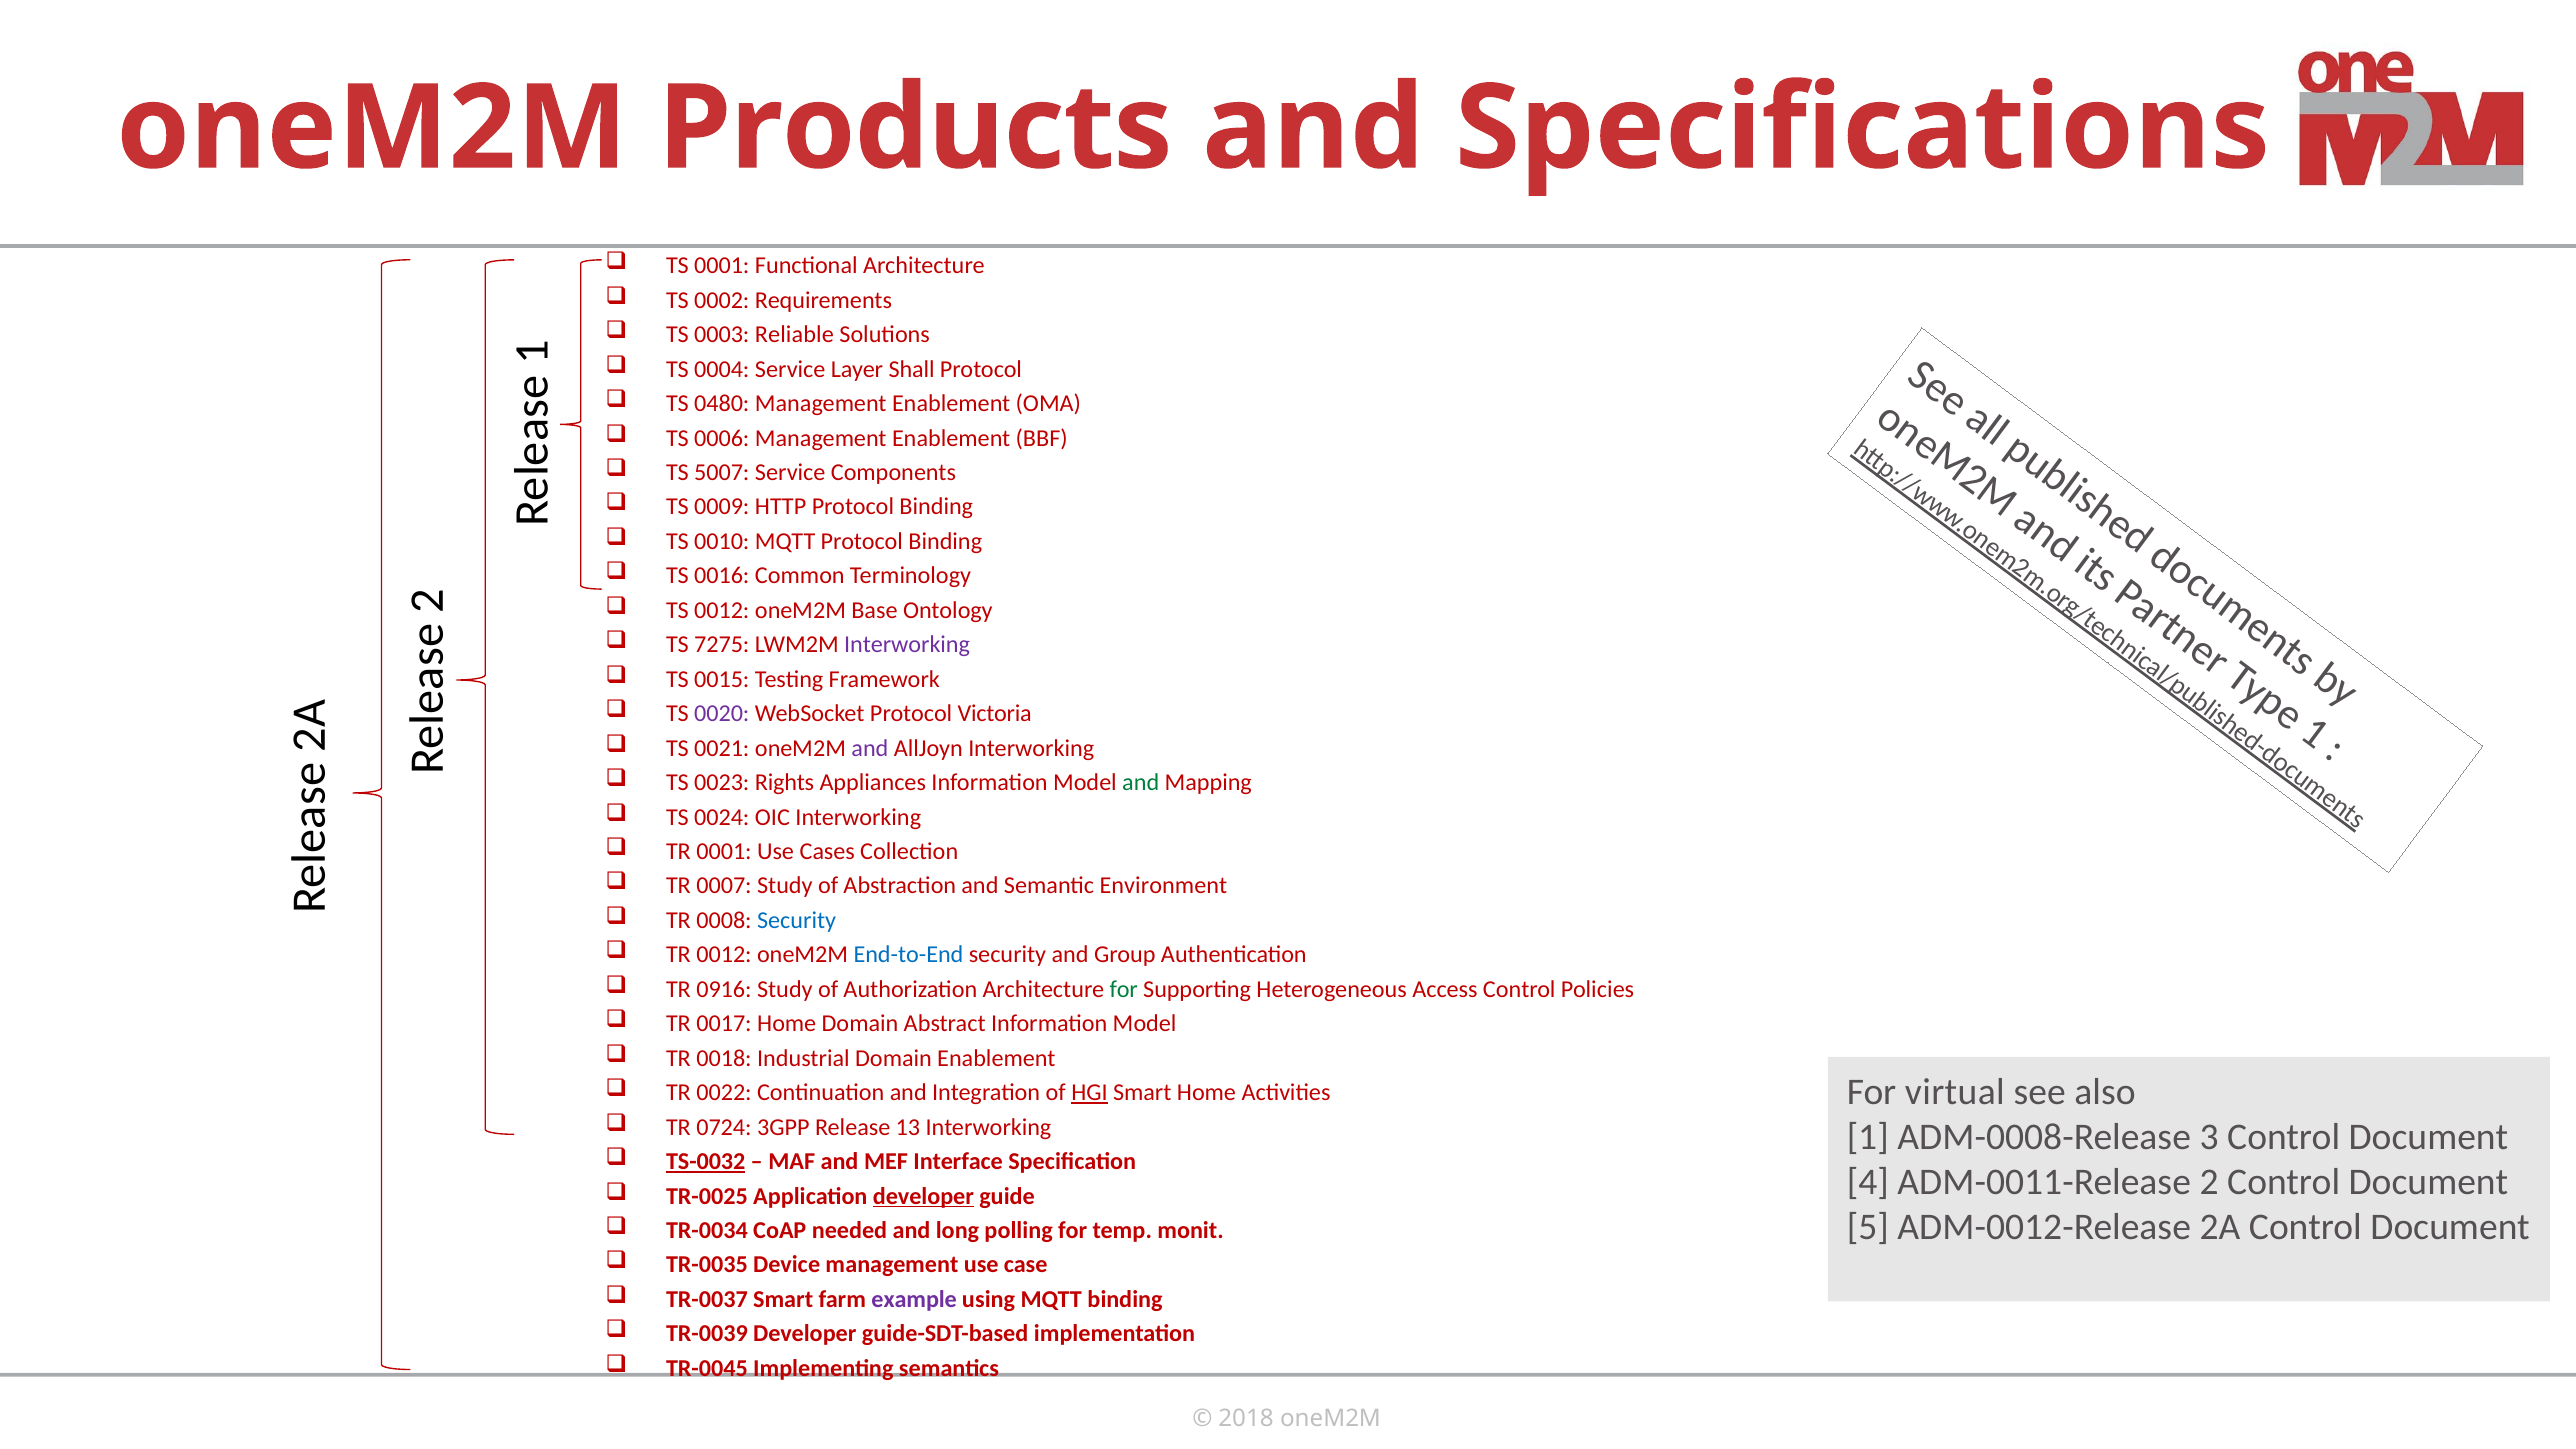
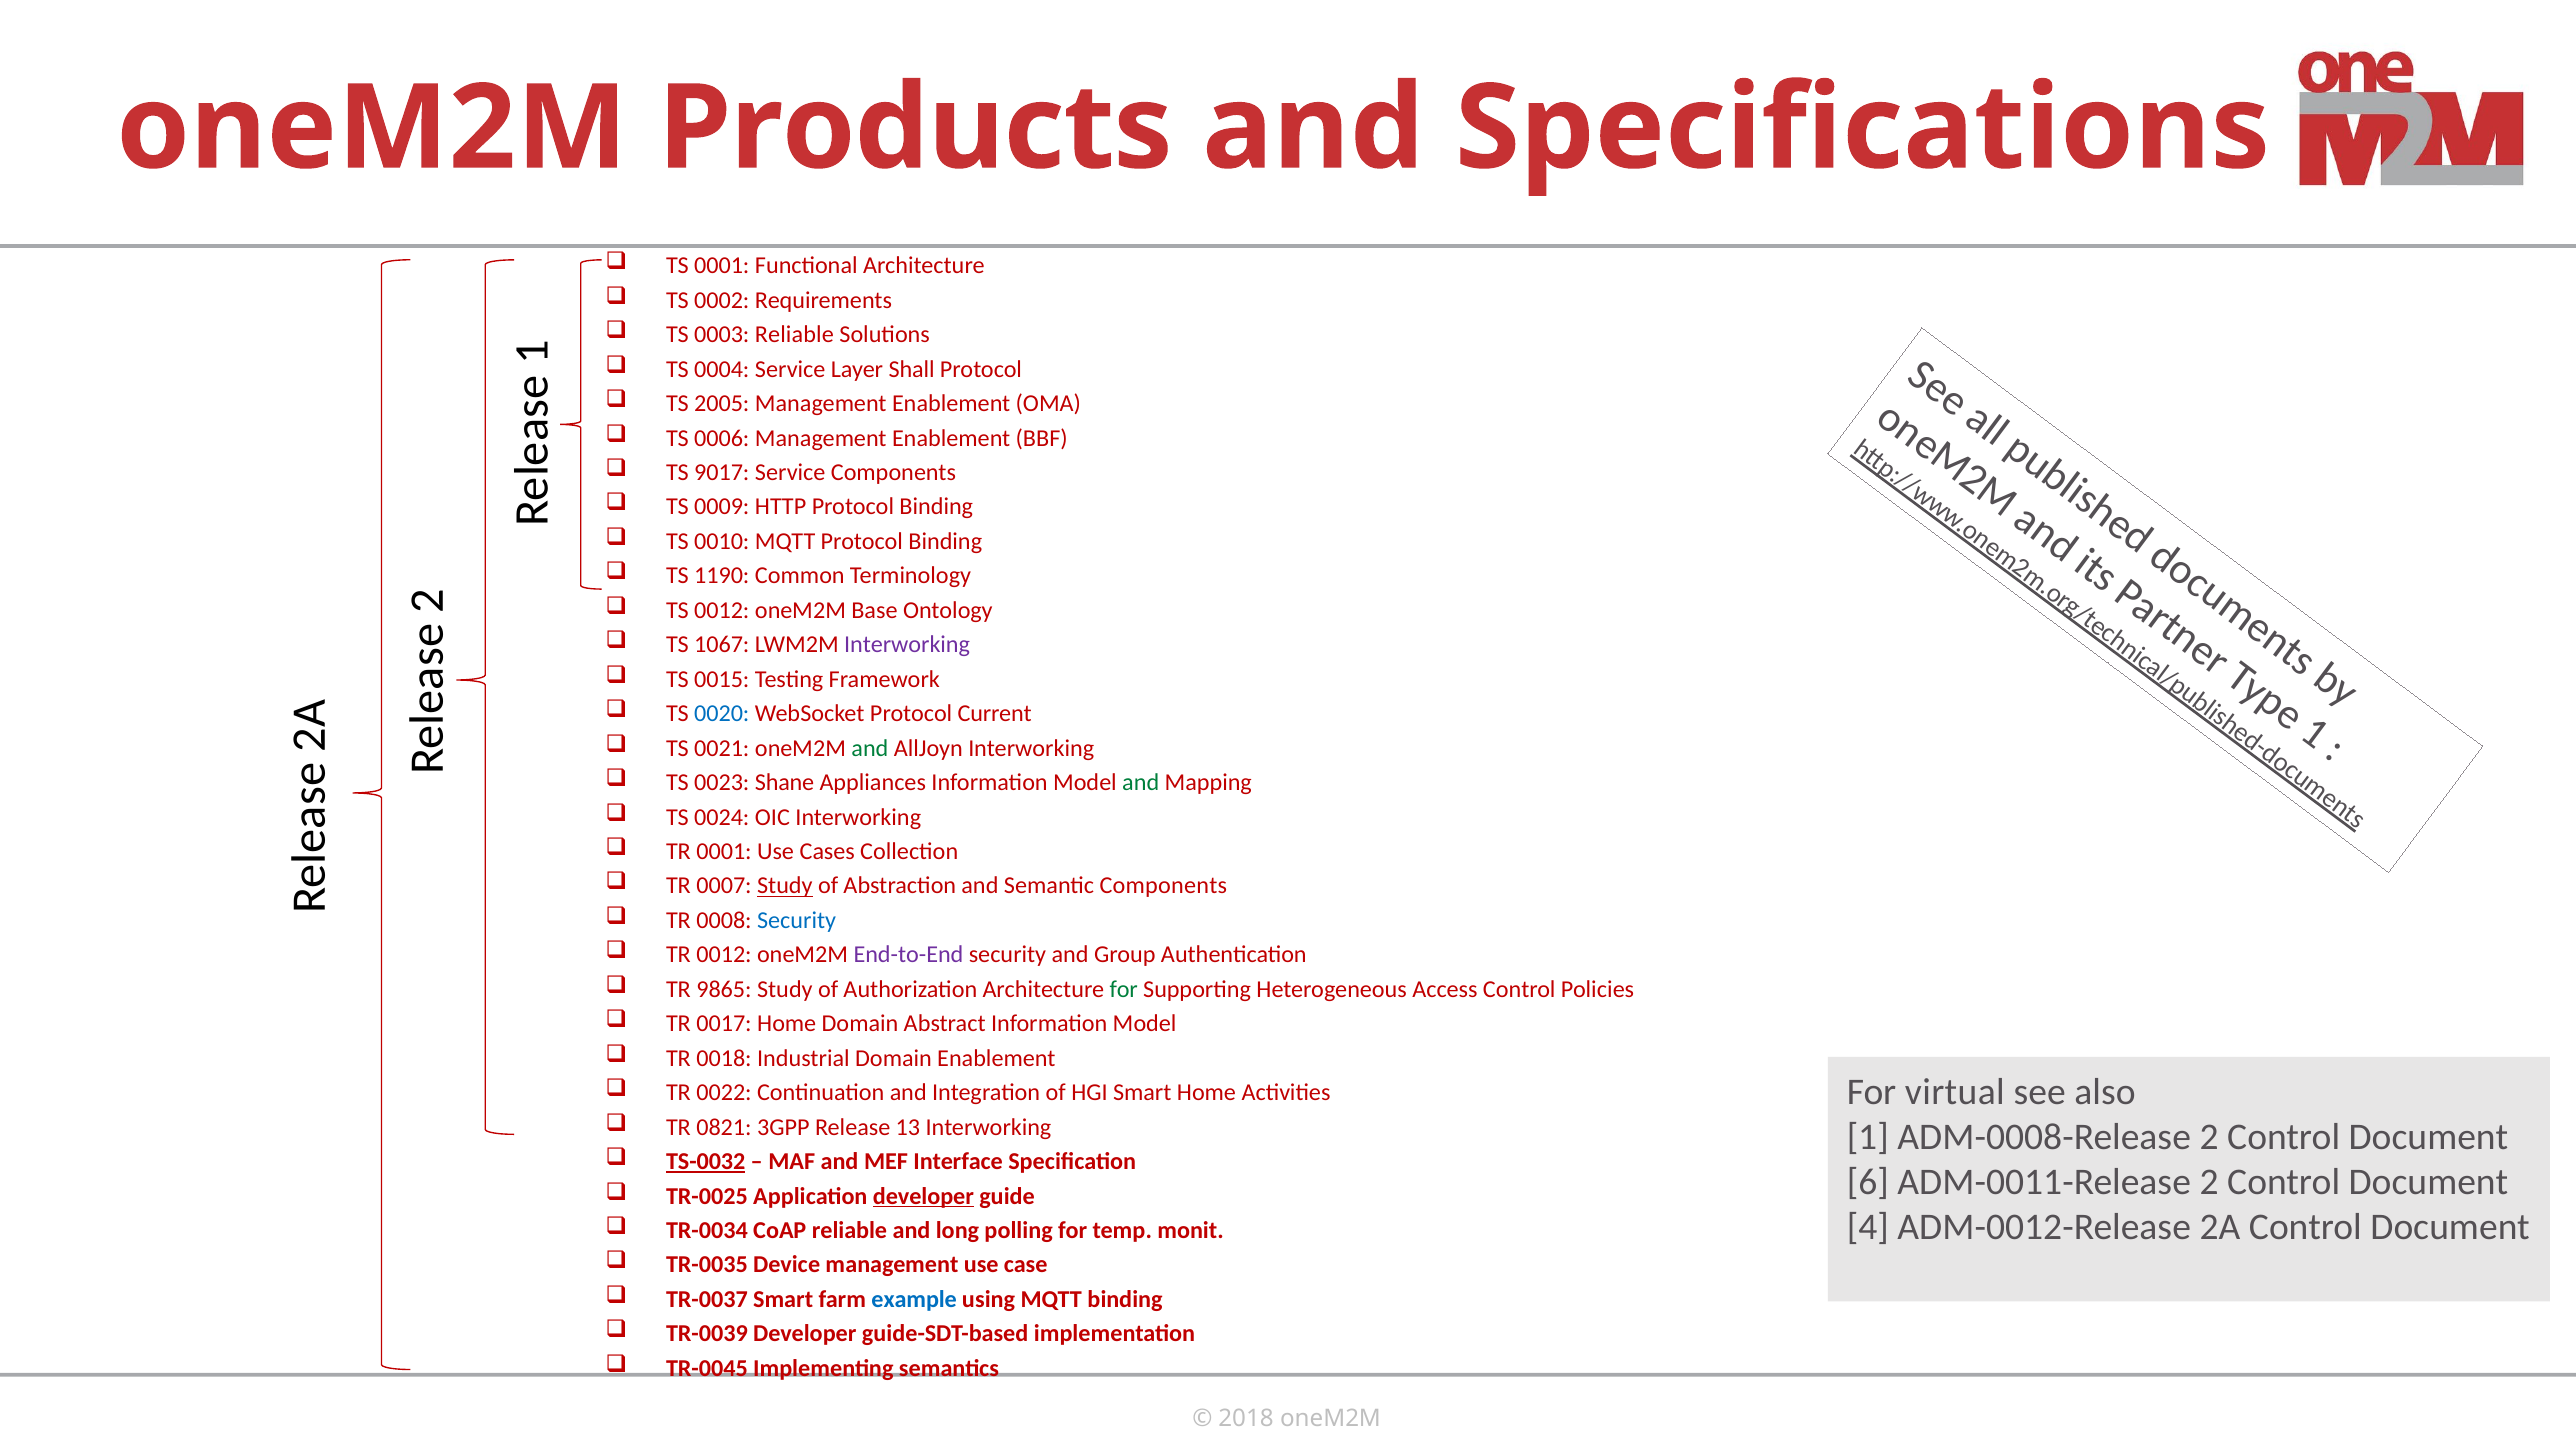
0480: 0480 -> 2005
5007: 5007 -> 9017
0016: 0016 -> 1190
7275: 7275 -> 1067
0020 colour: purple -> blue
Victoria: Victoria -> Current
and at (870, 748) colour: purple -> green
Rights: Rights -> Shane
Study at (785, 886) underline: none -> present
Semantic Environment: Environment -> Components
End-to-End colour: blue -> purple
0916: 0916 -> 9865
HGI underline: present -> none
0724: 0724 -> 0821
ADM-0008-Release 3: 3 -> 2
4: 4 -> 6
5: 5 -> 4
CoAP needed: needed -> reliable
example colour: purple -> blue
